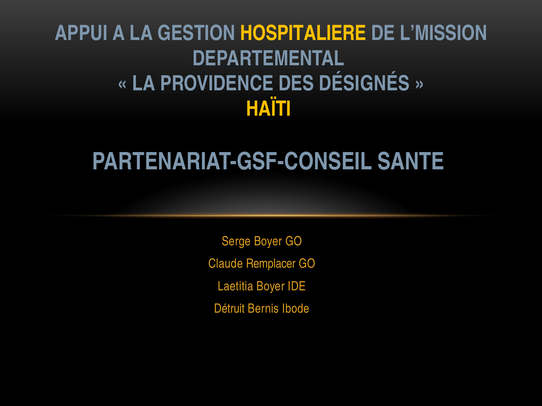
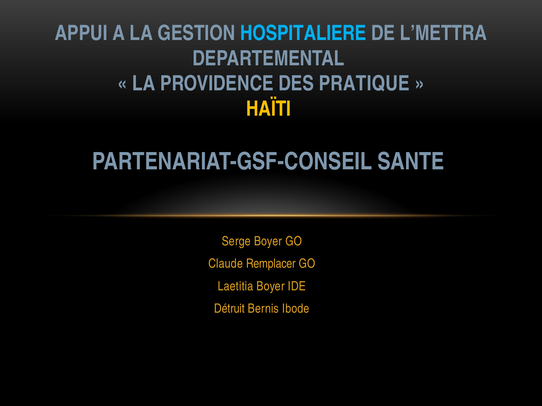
HOSPITALIERE colour: yellow -> light blue
L’MISSION: L’MISSION -> L’METTRA
DÉSIGNÉS: DÉSIGNÉS -> PRATIQUE
